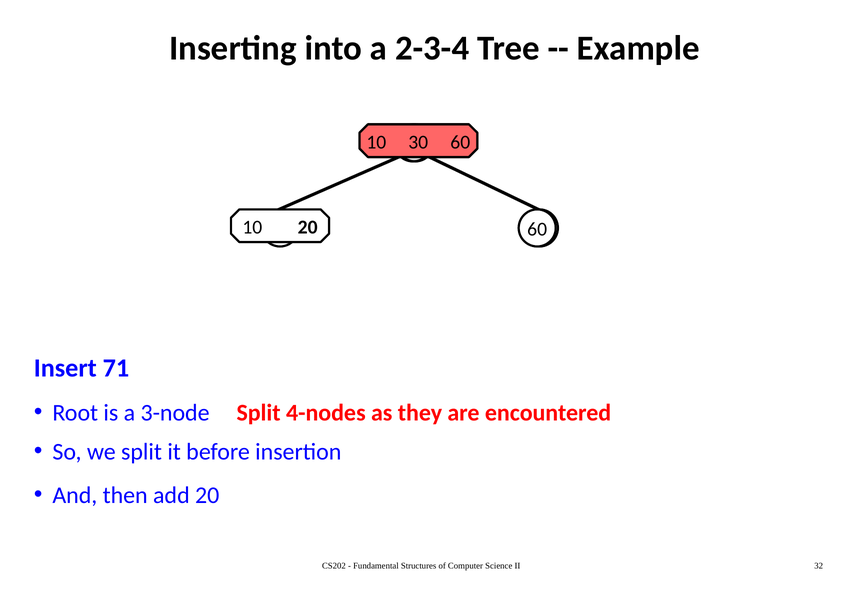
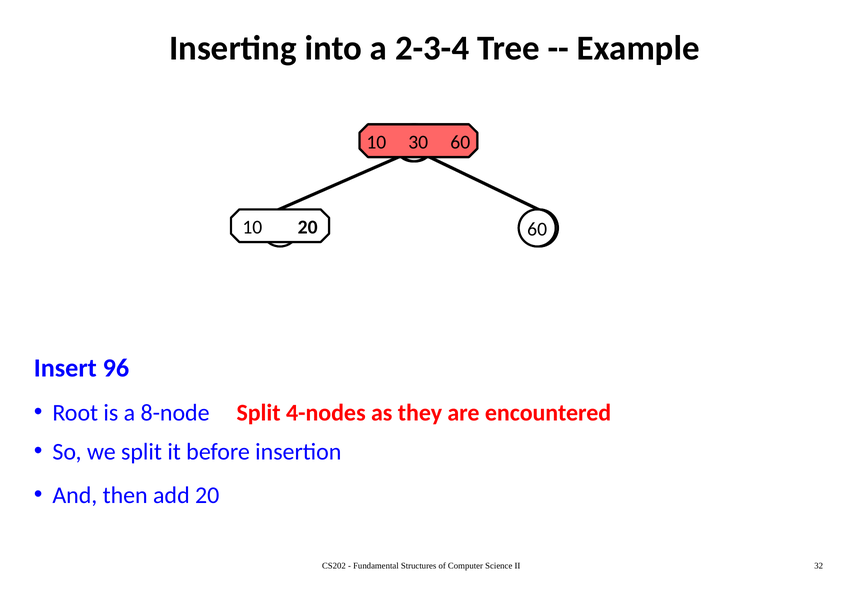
71: 71 -> 96
3-node: 3-node -> 8-node
